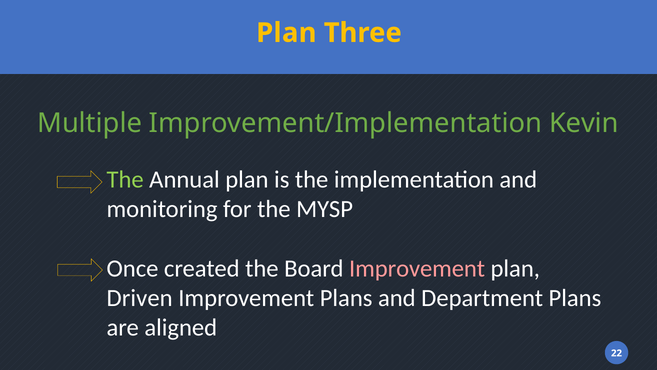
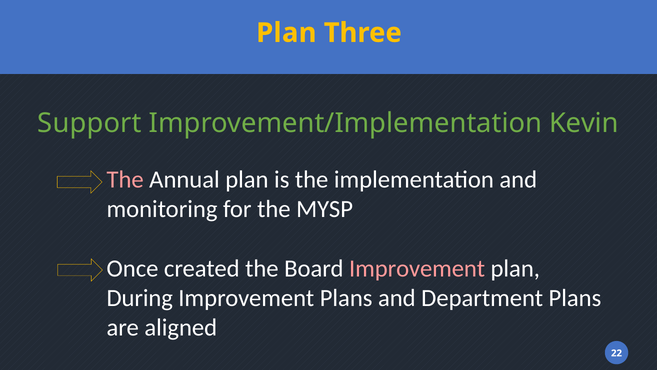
Multiple: Multiple -> Support
The at (125, 179) colour: light green -> pink
Driven: Driven -> During
